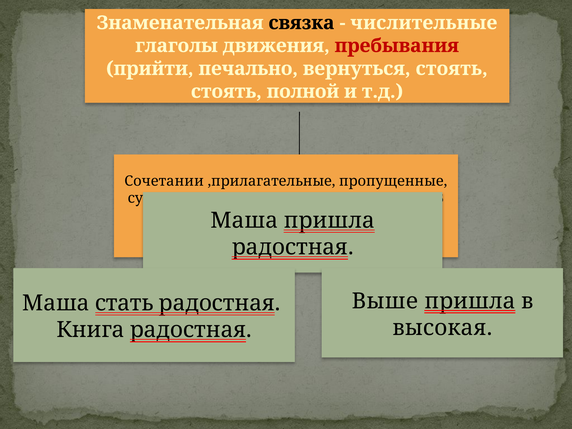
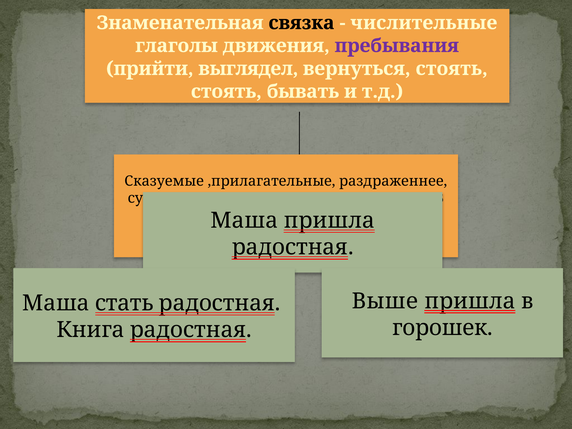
пребывания colour: red -> purple
печально: печально -> выглядел
полной: полной -> бывать
Сочетании: Сочетании -> Сказуемые
пропущенные: пропущенные -> раздраженнее
высокая: высокая -> горошек
